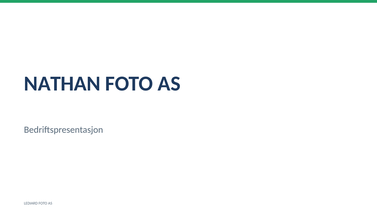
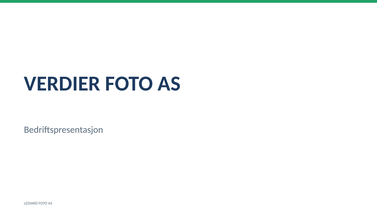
NATHAN: NATHAN -> VERDIER
